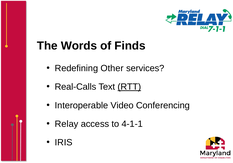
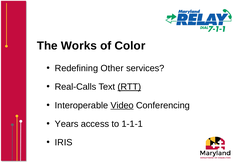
Words: Words -> Works
Finds: Finds -> Color
Video underline: none -> present
Relay: Relay -> Years
4-1-1: 4-1-1 -> 1-1-1
